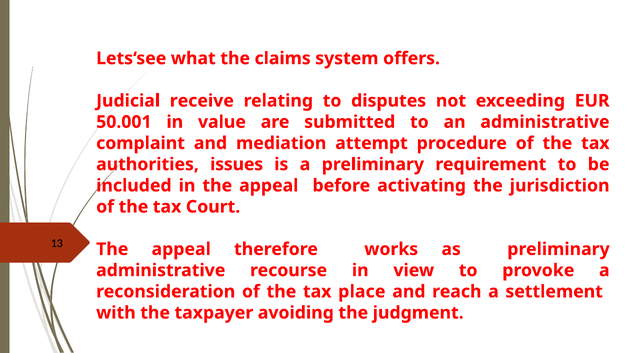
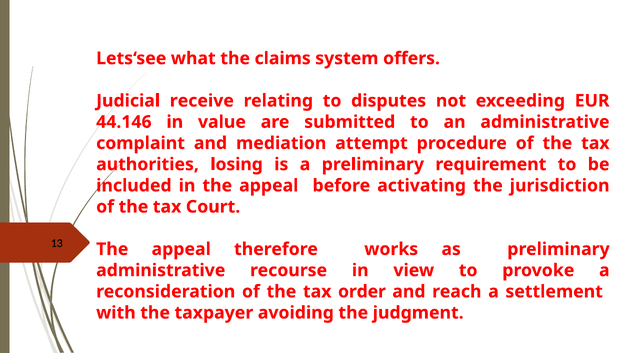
50.001: 50.001 -> 44.146
issues: issues -> losing
place: place -> order
